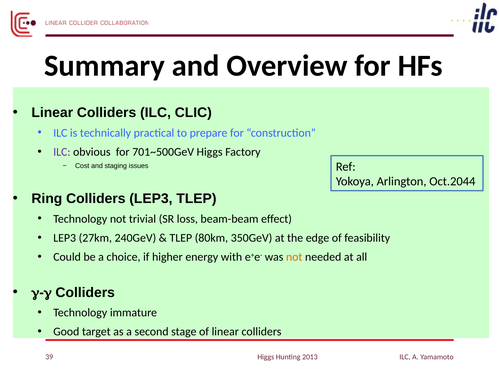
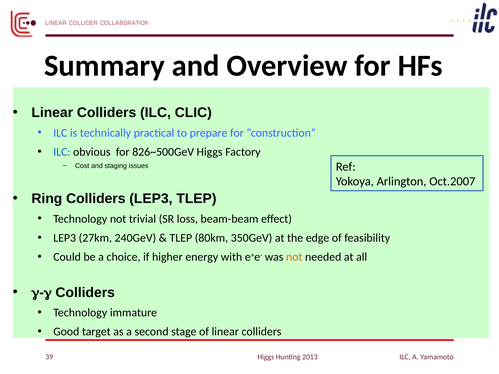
ILC at (62, 152) colour: purple -> blue
701~500GeV: 701~500GeV -> 826~500GeV
Oct.2044: Oct.2044 -> Oct.2007
